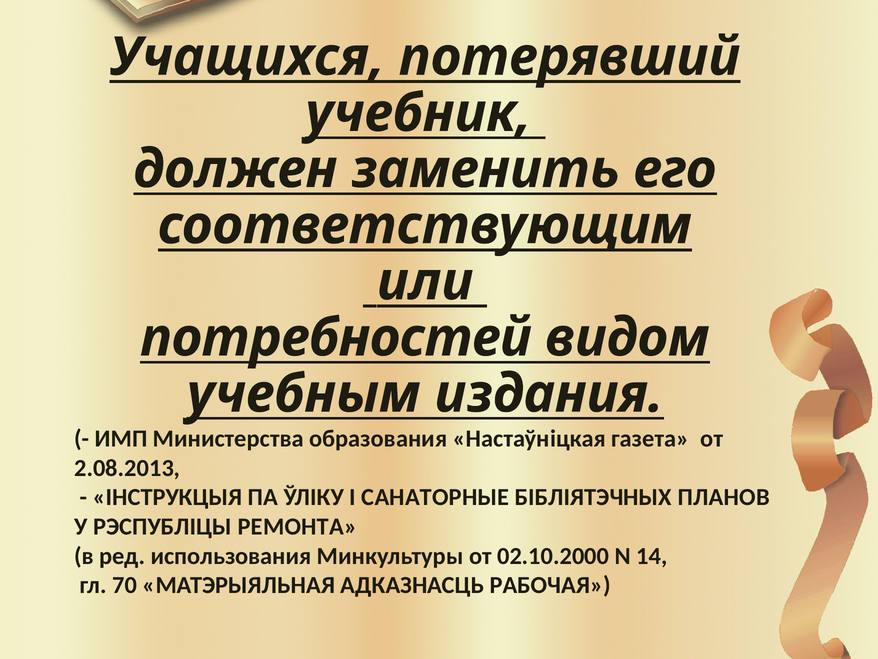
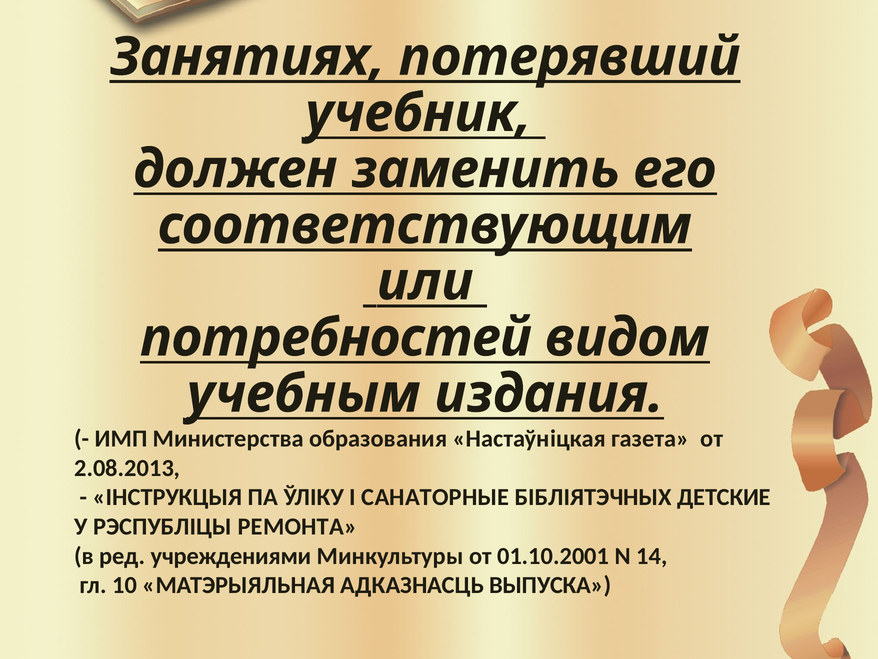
Учащихся: Учащихся -> Занятиях
ПЛАНОВ: ПЛАНОВ -> ДЕТСКИЕ
использования: использования -> учреждениями
02.10.2000: 02.10.2000 -> 01.10.2001
70: 70 -> 10
РАБОЧАЯ: РАБОЧАЯ -> ВЫПУСКА
